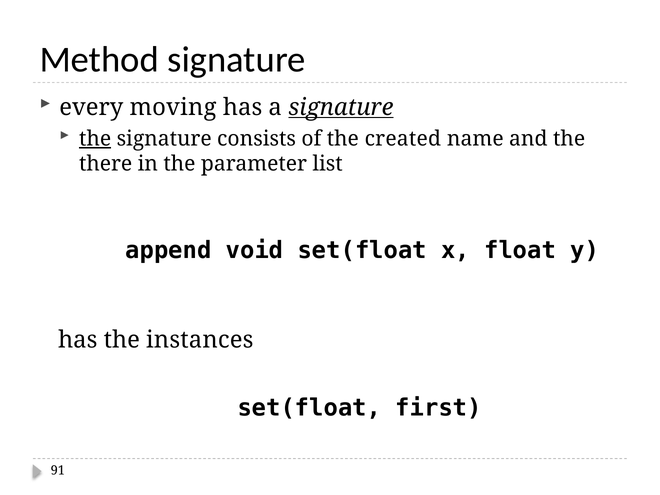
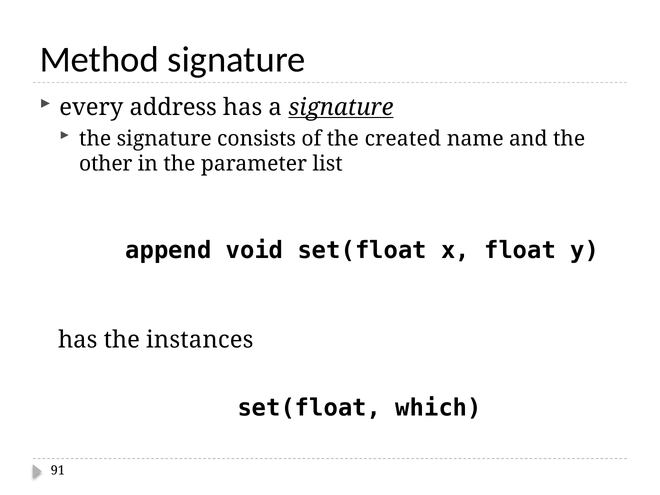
moving: moving -> address
the at (95, 139) underline: present -> none
there: there -> other
first: first -> which
